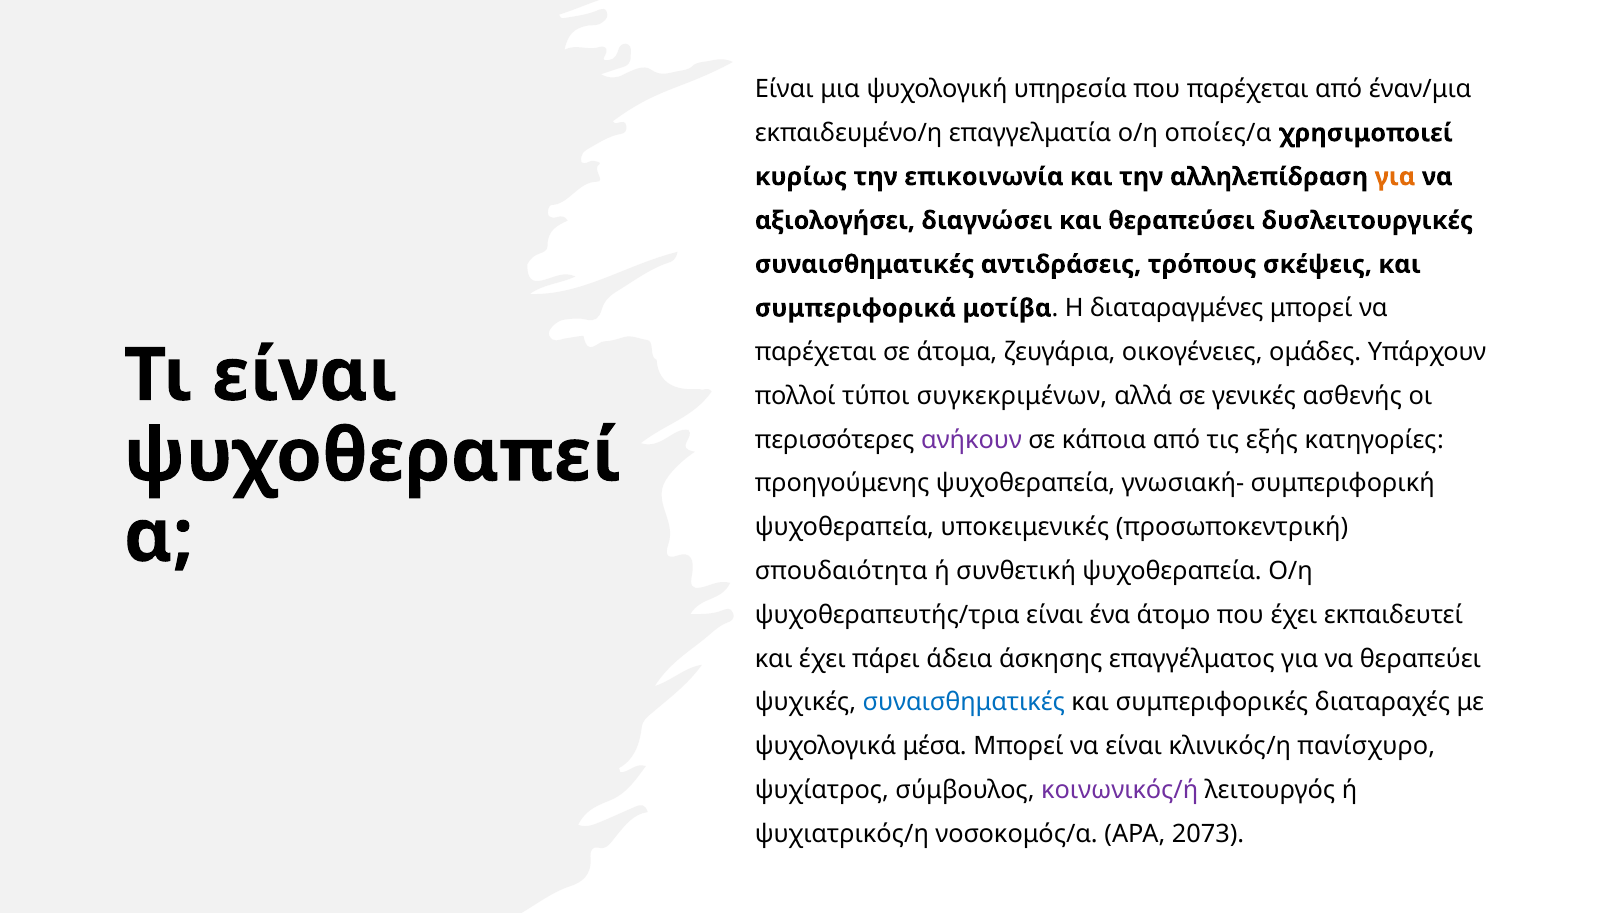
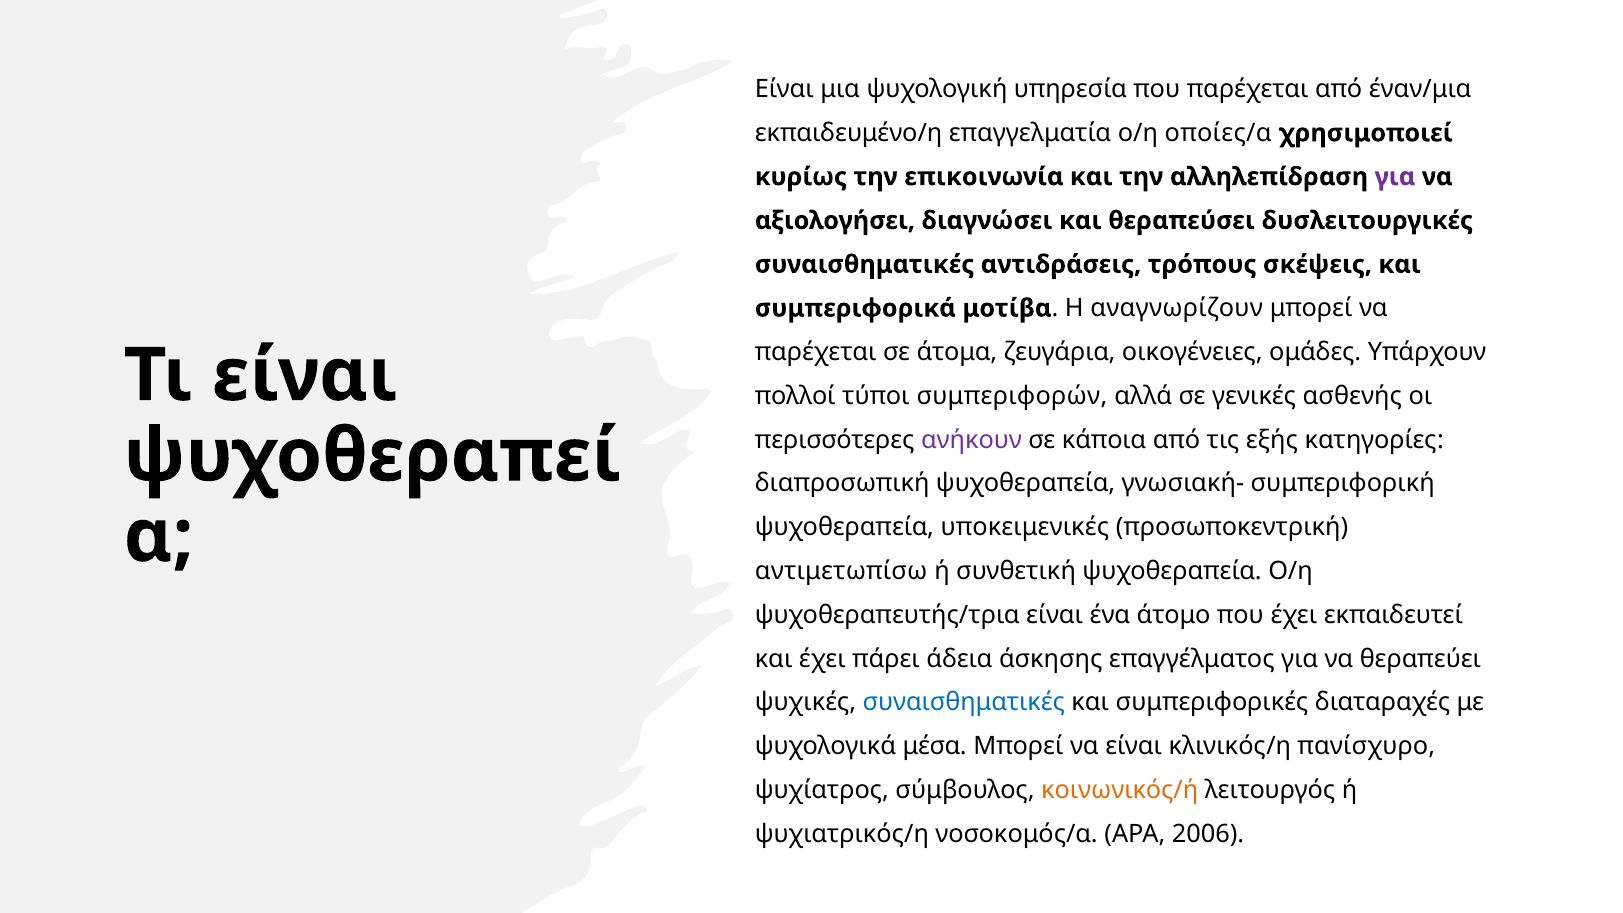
για at (1395, 177) colour: orange -> purple
διαταραγμένες: διαταραγμένες -> αναγνωρίζουν
συγκεκριμένων: συγκεκριμένων -> συμπεριφορών
προηγούμενης: προηγούμενης -> διαπροσωπική
σπουδαιότητα: σπουδαιότητα -> αντιμετωπίσω
κοινωνικός/ή colour: purple -> orange
2073: 2073 -> 2006
